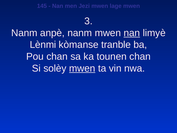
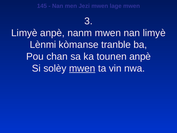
Nanm at (24, 33): Nanm -> Limyè
nan at (132, 33) underline: present -> none
tounen chan: chan -> anpè
